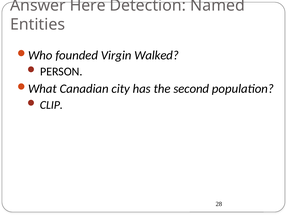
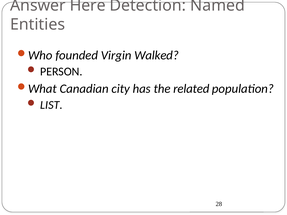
second: second -> related
CLIP: CLIP -> LIST
